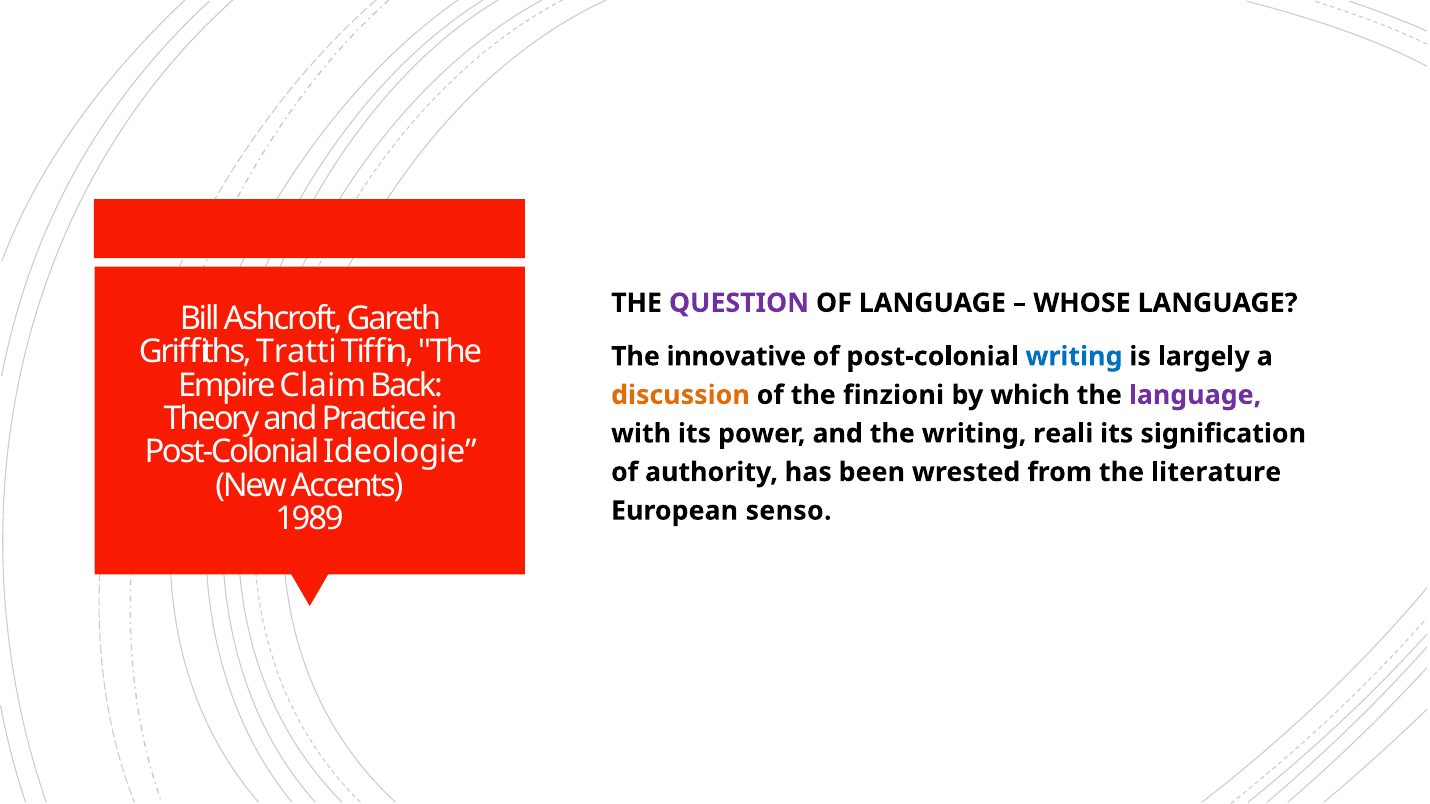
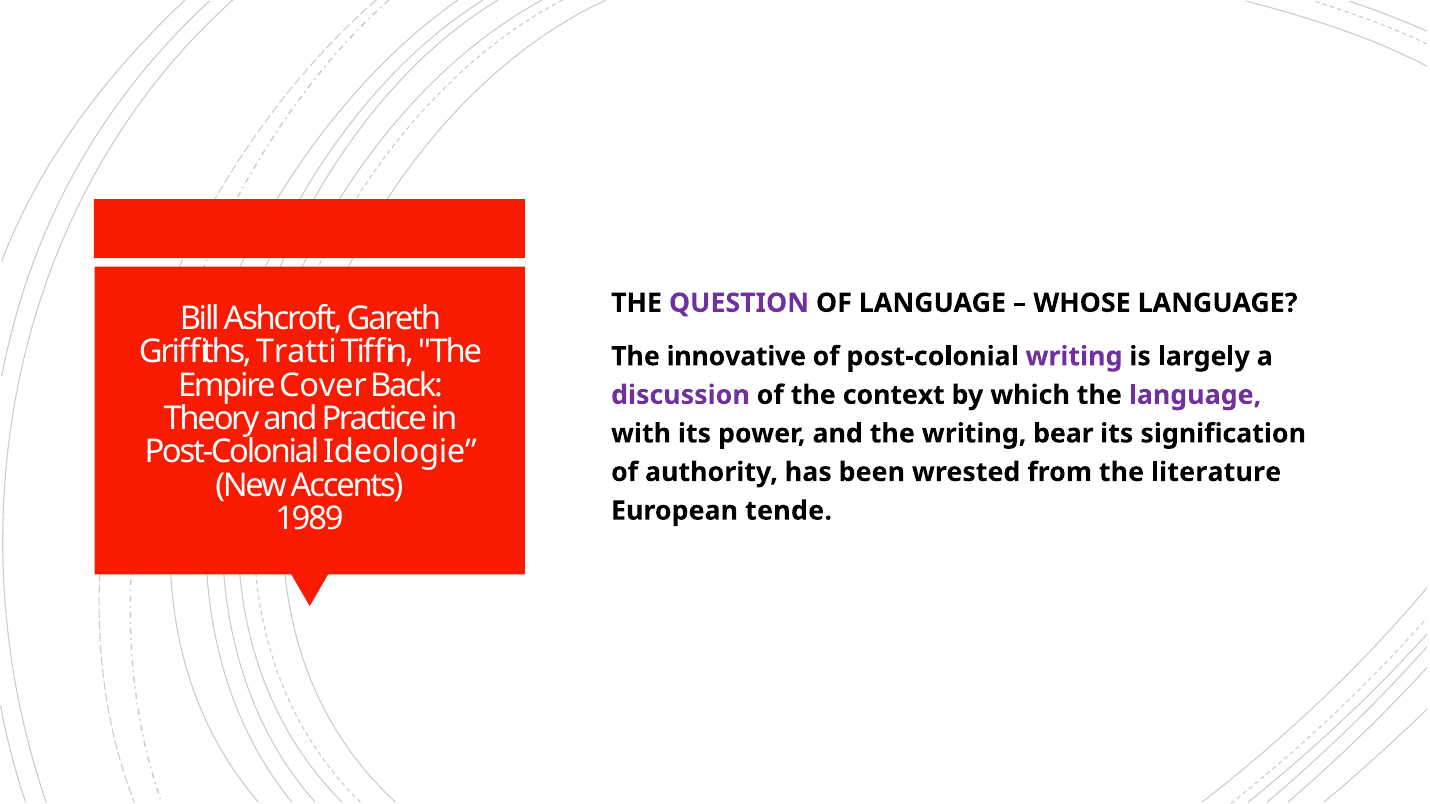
writing at (1074, 357) colour: blue -> purple
Claim: Claim -> Cover
discussion colour: orange -> purple
finzioni: finzioni -> context
reali: reali -> bear
senso: senso -> tende
